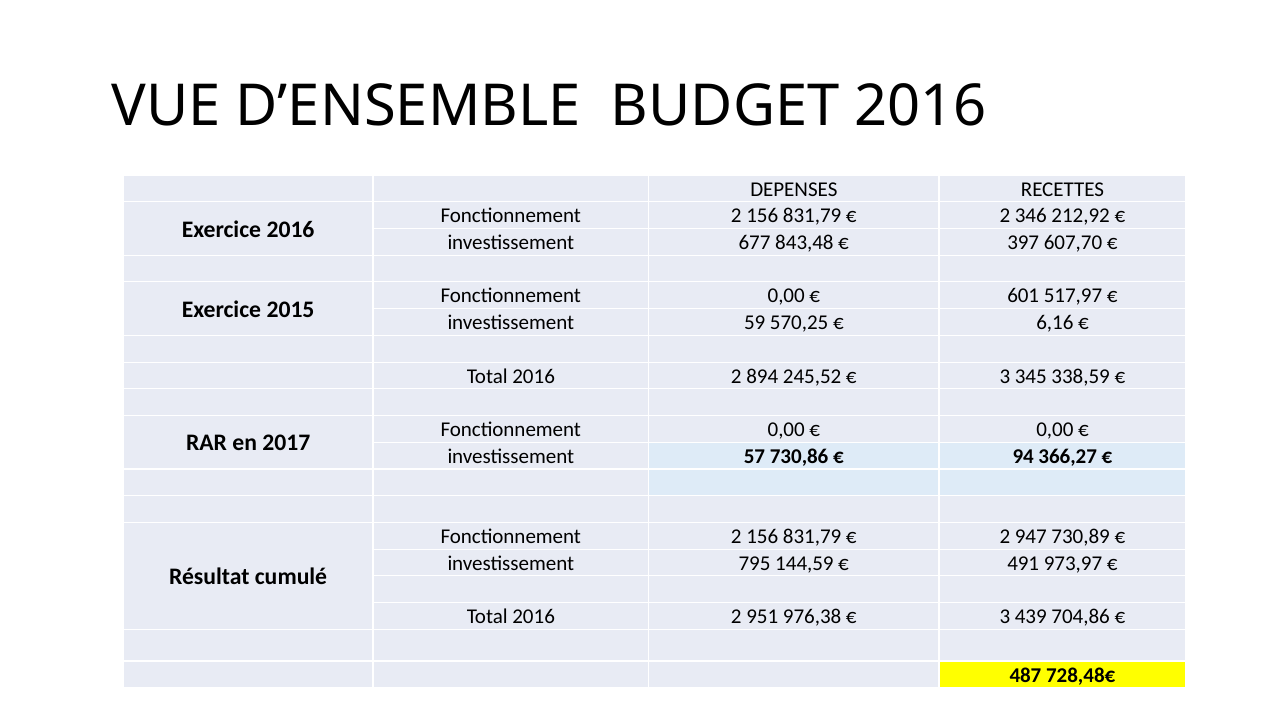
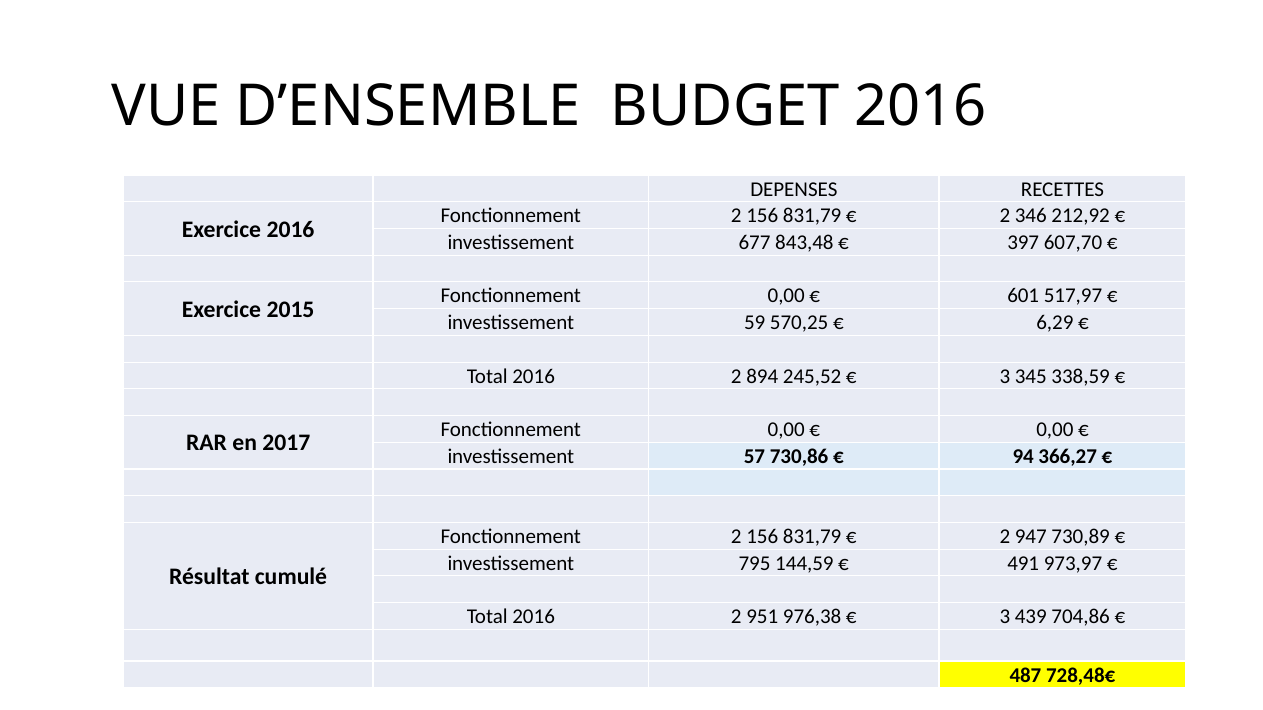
6,16: 6,16 -> 6,29
